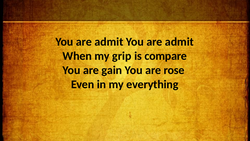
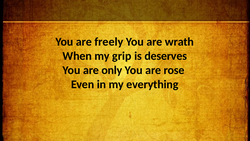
admit at (109, 42): admit -> freely
admit at (179, 42): admit -> wrath
compare: compare -> deserves
gain: gain -> only
